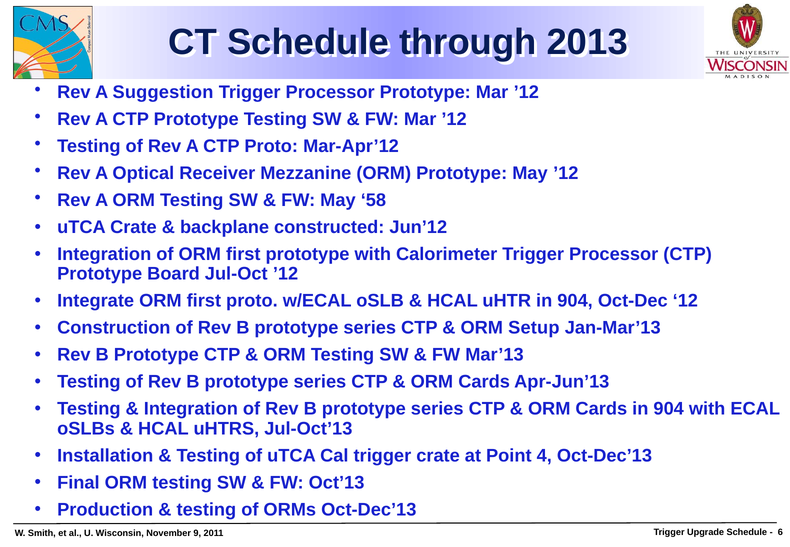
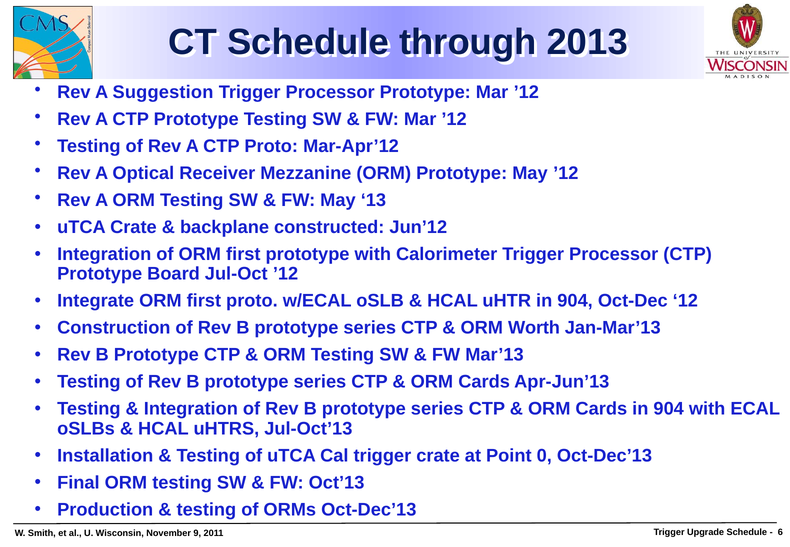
58: 58 -> 13
Setup: Setup -> Worth
4: 4 -> 0
